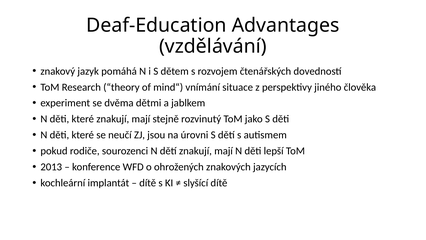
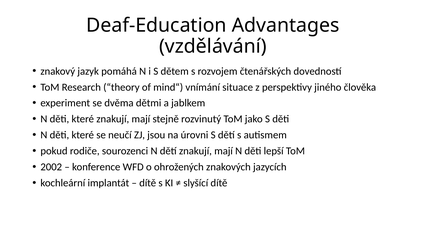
2013: 2013 -> 2002
